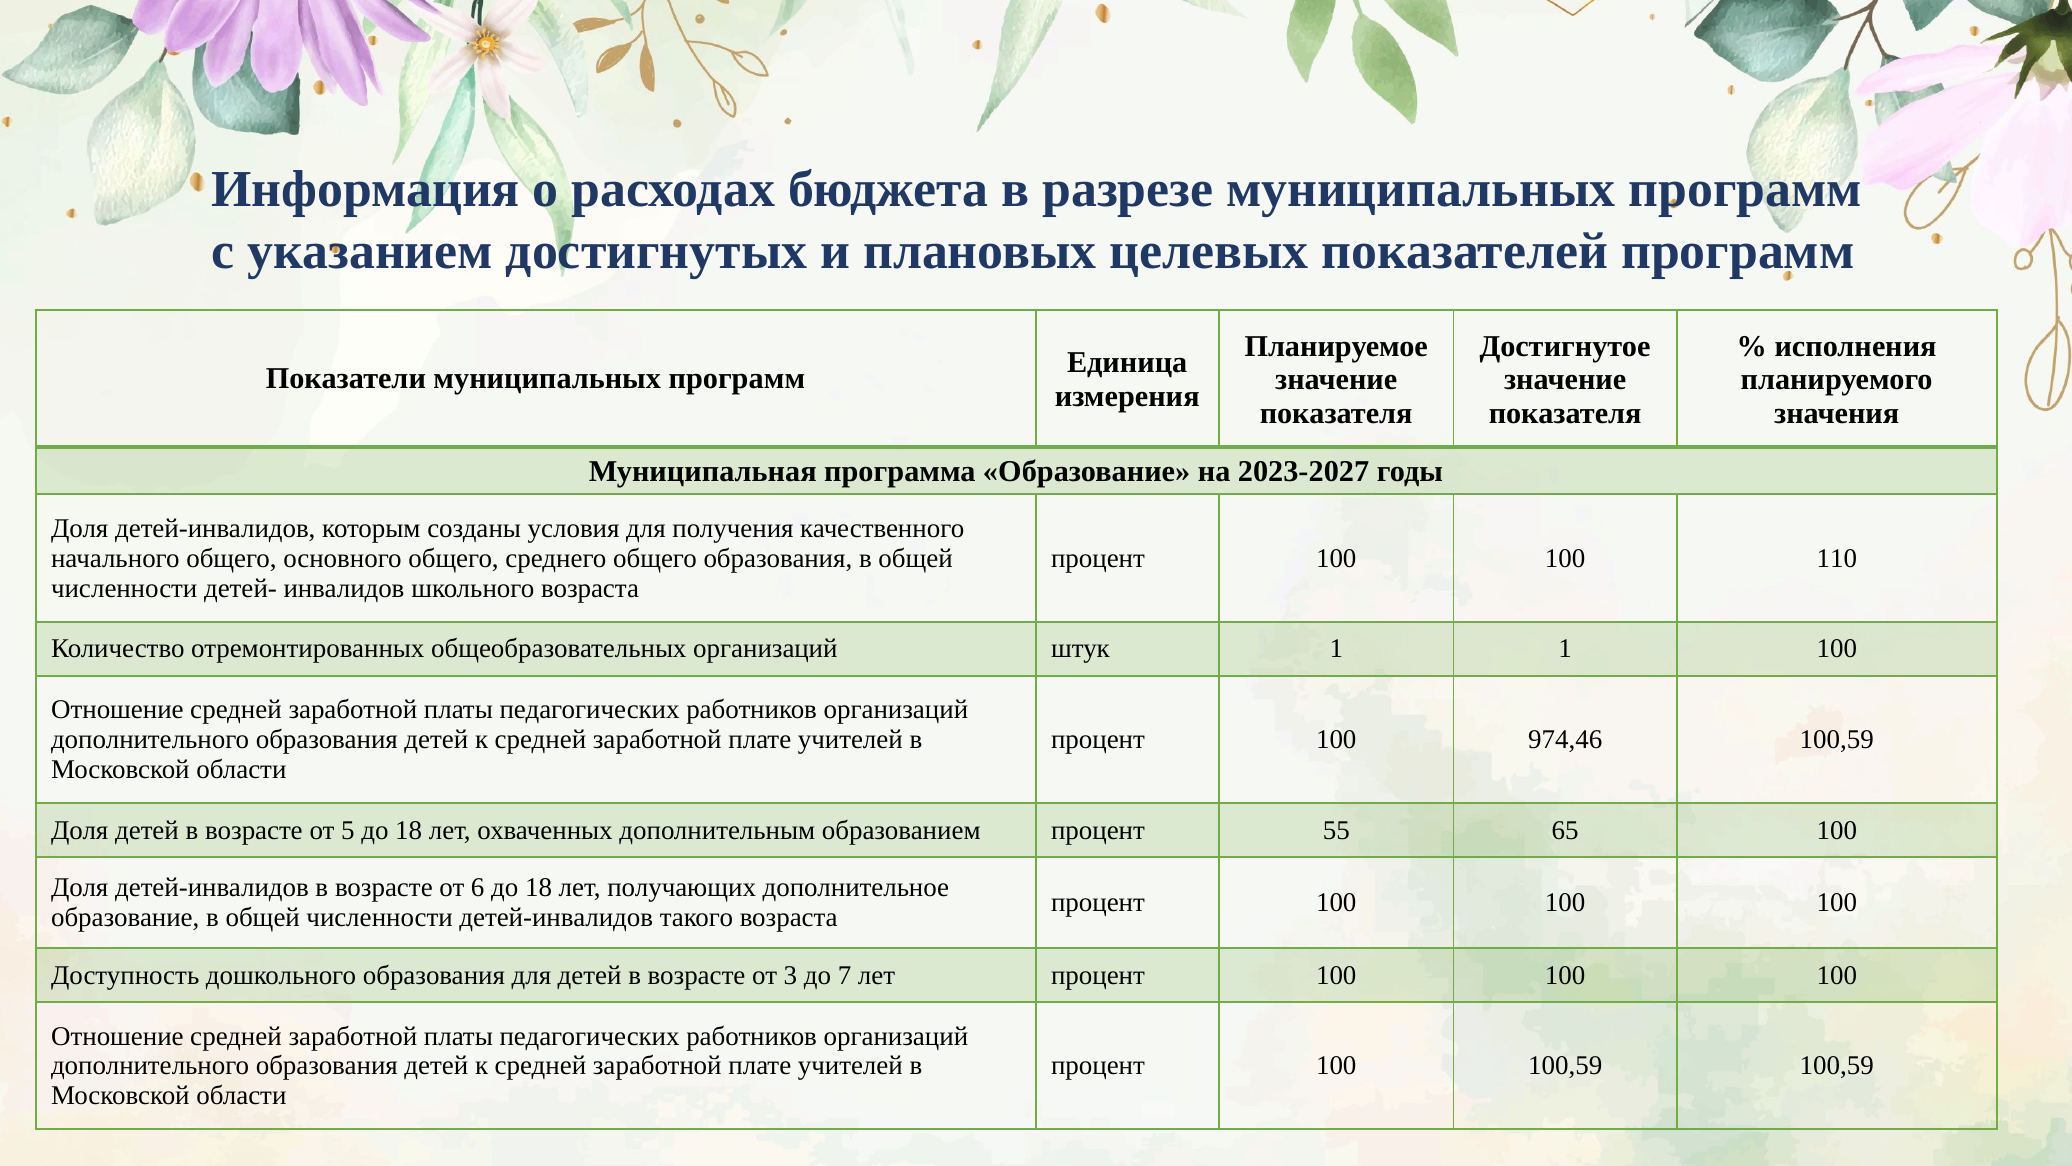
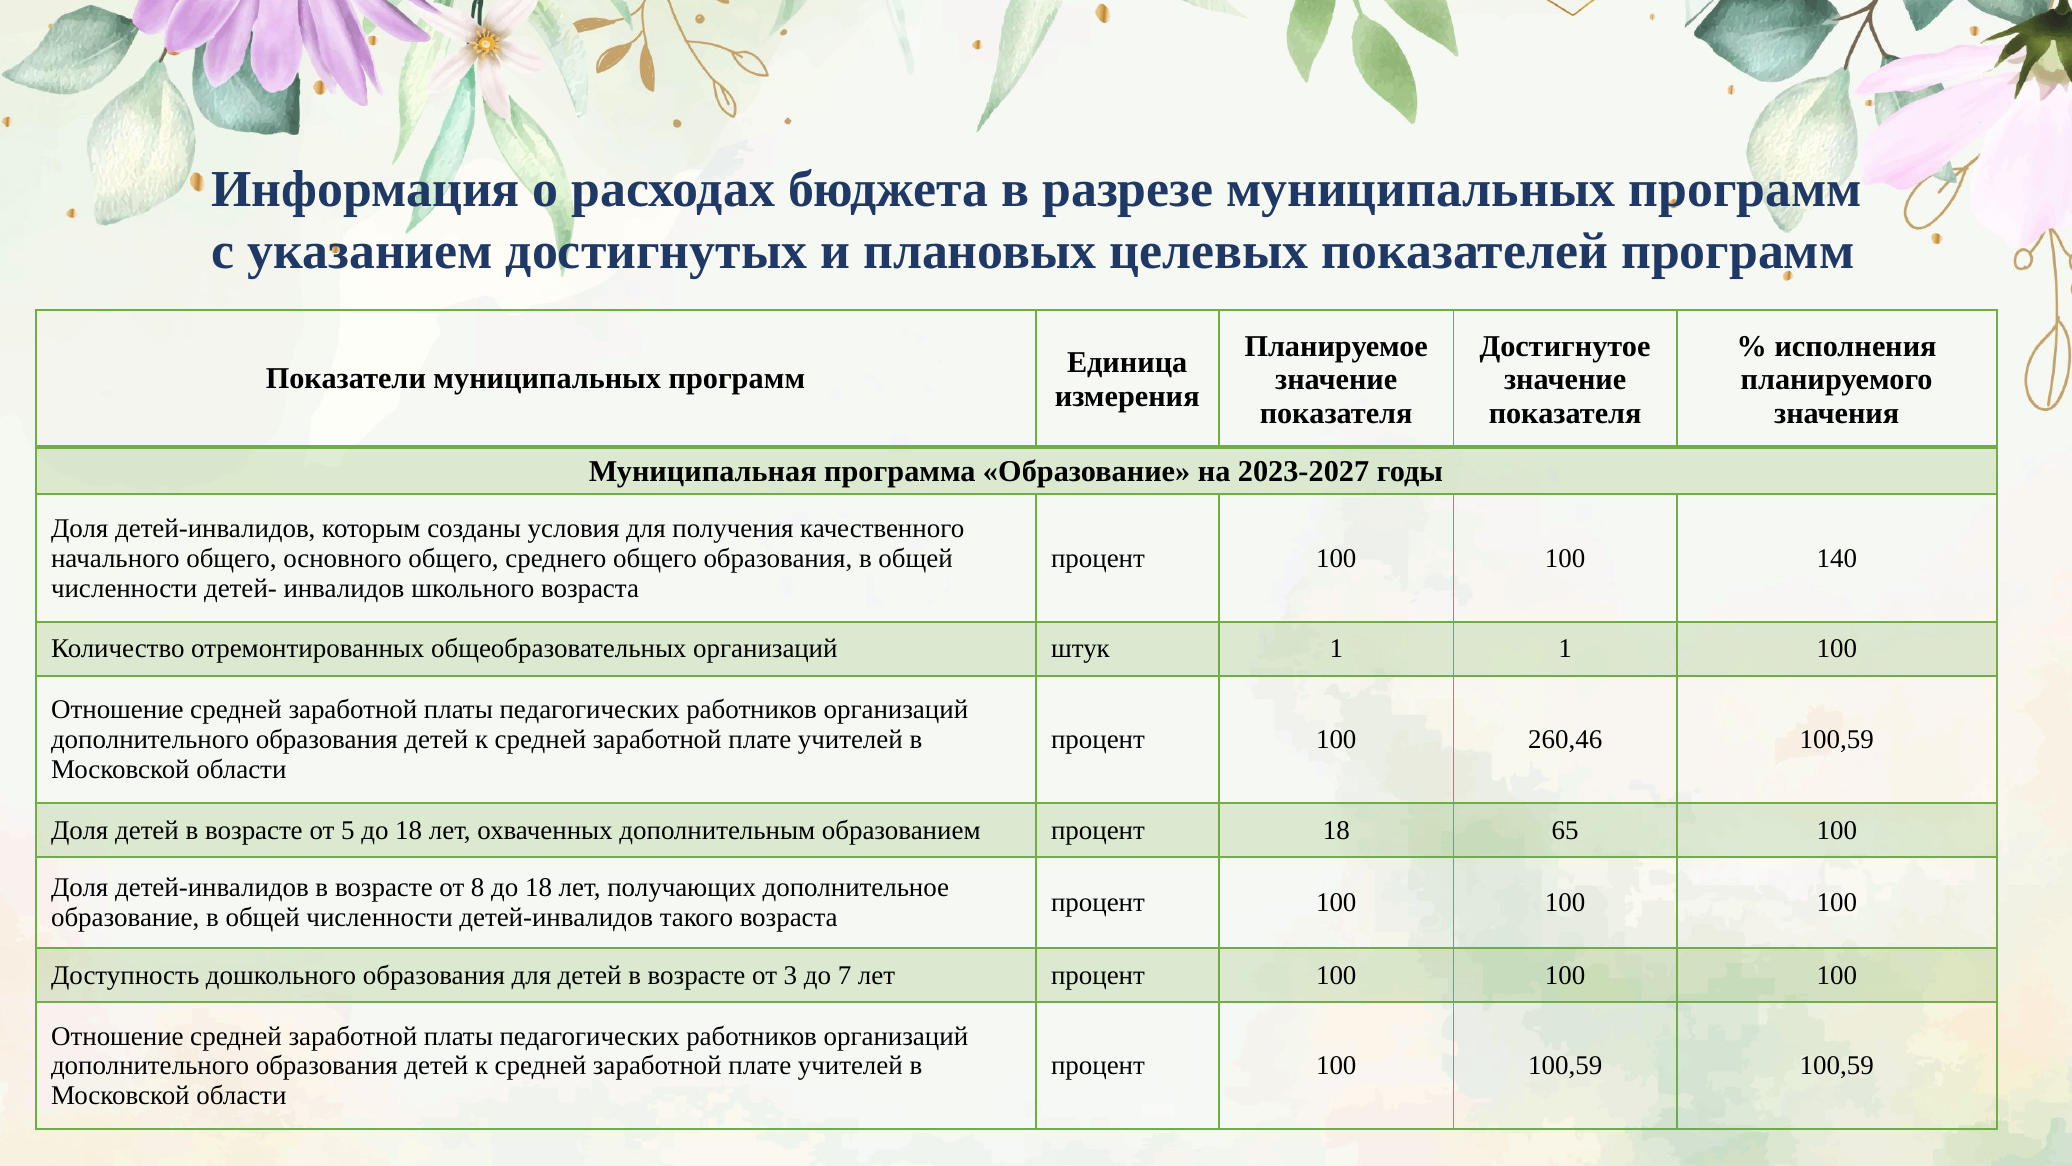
110: 110 -> 140
974,46: 974,46 -> 260,46
процент 55: 55 -> 18
6: 6 -> 8
